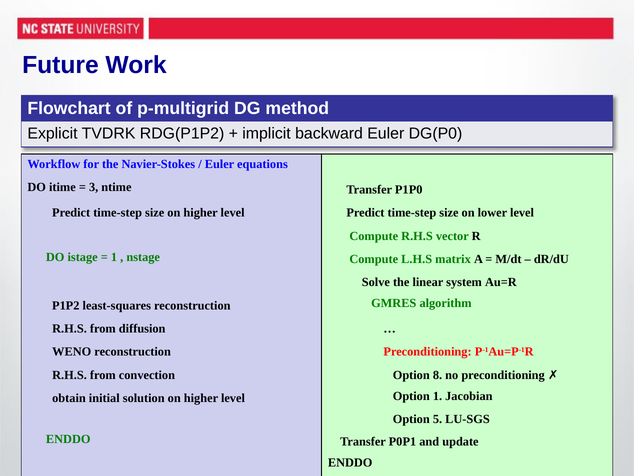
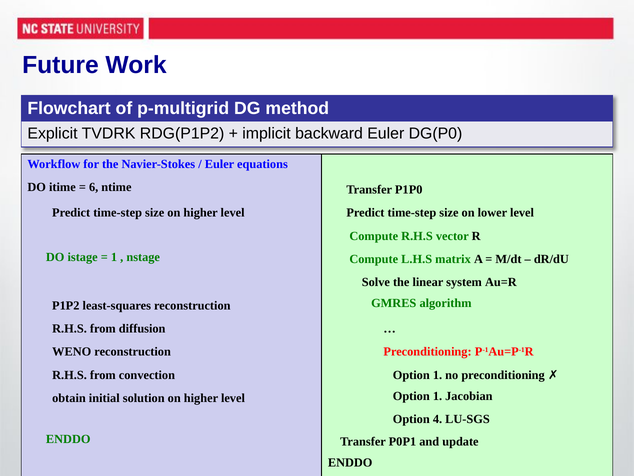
3: 3 -> 6
convection Option 8: 8 -> 1
5: 5 -> 4
